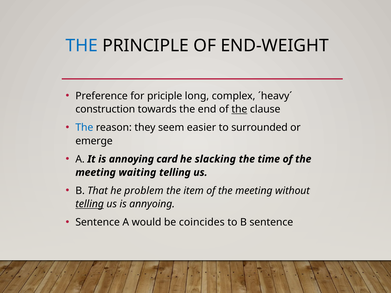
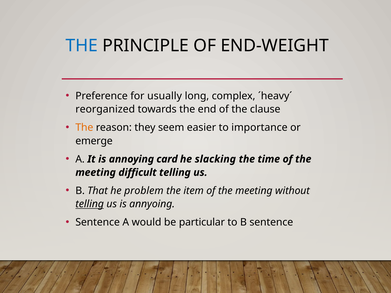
priciple: priciple -> usually
construction: construction -> reorganized
the at (239, 109) underline: present -> none
The at (84, 128) colour: blue -> orange
surrounded: surrounded -> importance
waiting: waiting -> difficult
coincides: coincides -> particular
